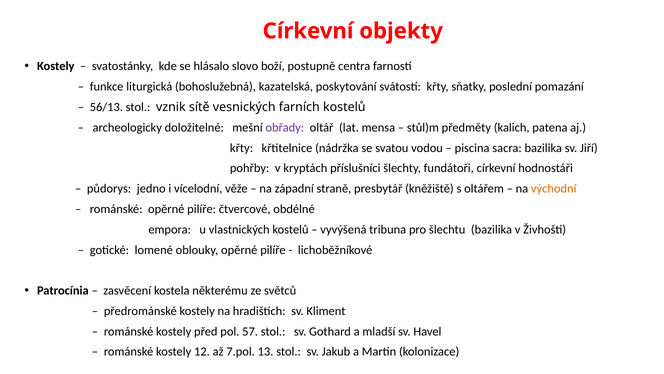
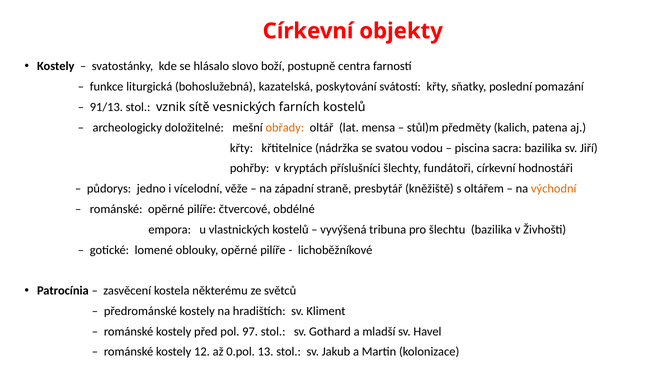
56/13: 56/13 -> 91/13
obřady colour: purple -> orange
57: 57 -> 97
7.pol: 7.pol -> 0.pol
